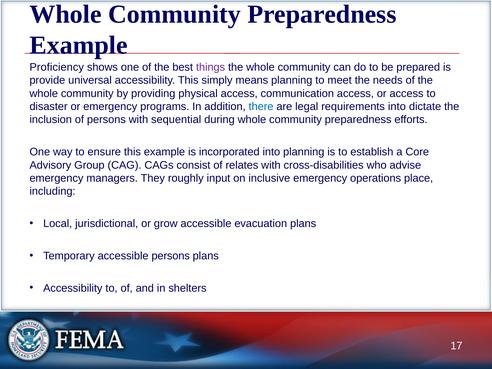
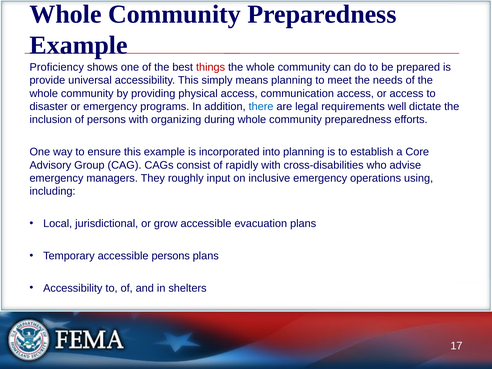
things colour: purple -> red
requirements into: into -> well
sequential: sequential -> organizing
relates: relates -> rapidly
place: place -> using
